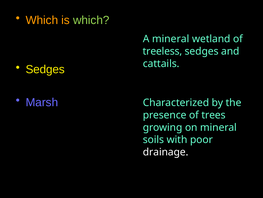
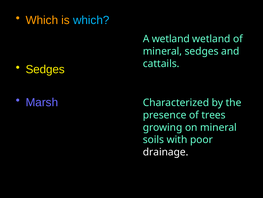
which at (91, 20) colour: light green -> light blue
A mineral: mineral -> wetland
treeless at (162, 51): treeless -> mineral
